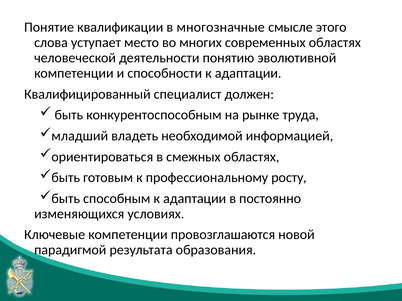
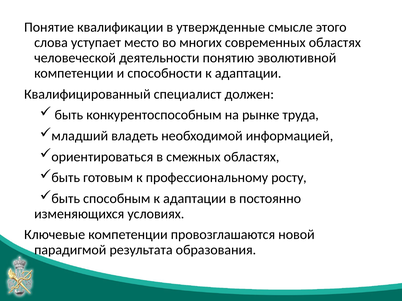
многозначные: многозначные -> утвержденные
